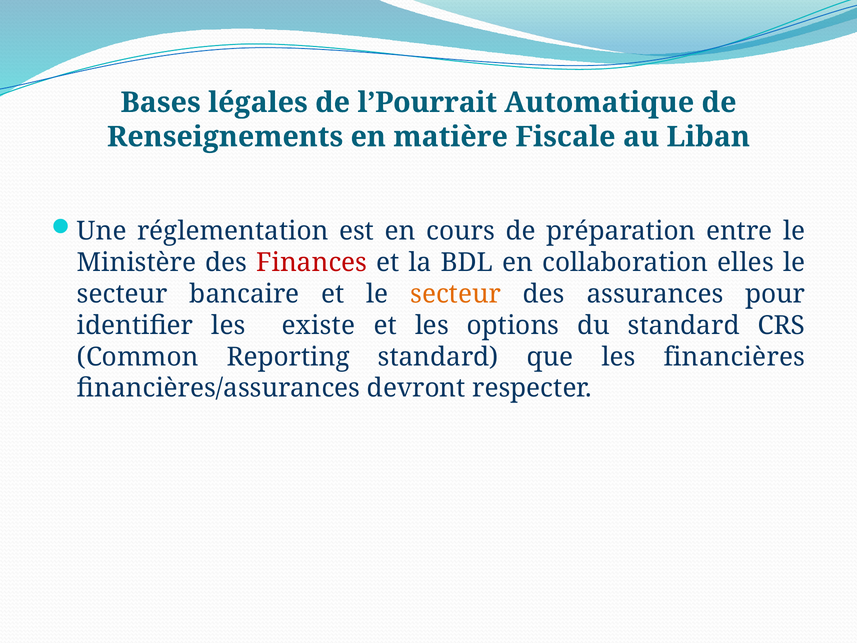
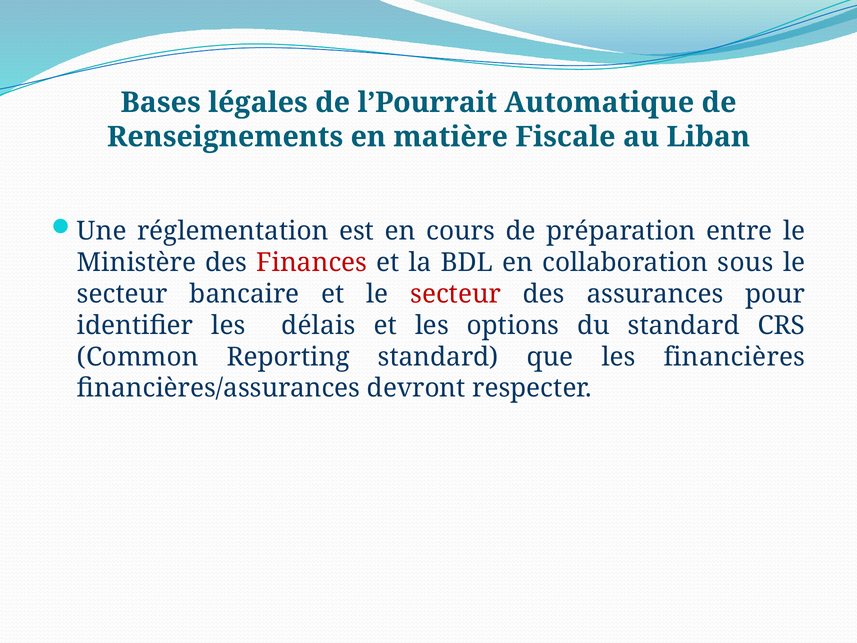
elles: elles -> sous
secteur at (456, 294) colour: orange -> red
existe: existe -> délais
